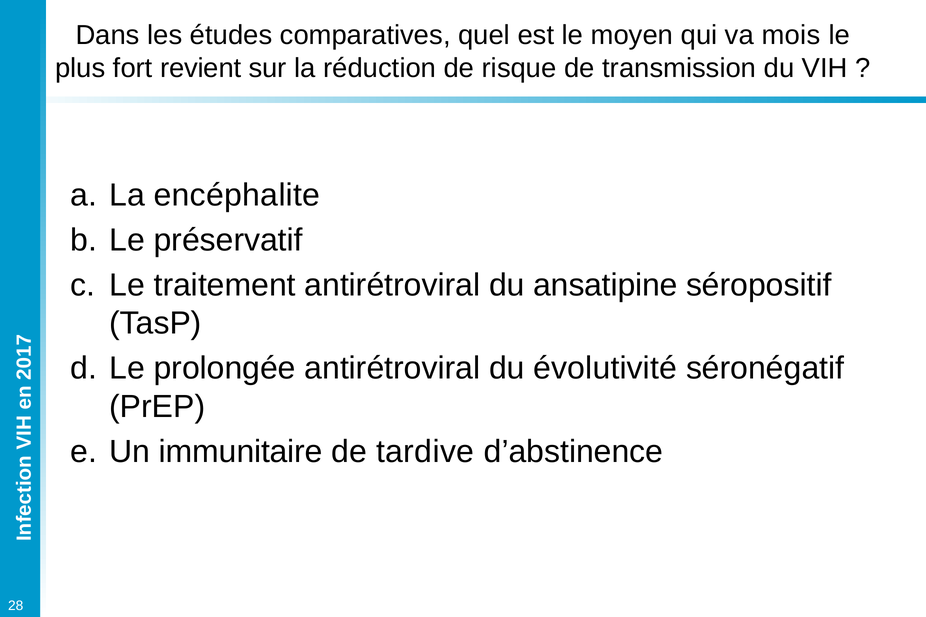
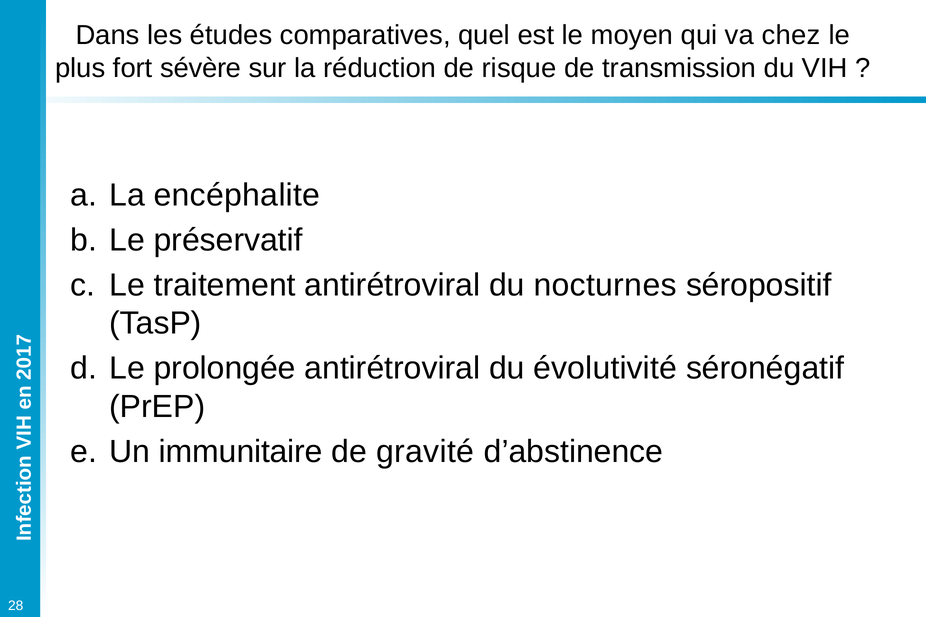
mois: mois -> chez
revient: revient -> sévère
ansatipine: ansatipine -> nocturnes
tardive: tardive -> gravité
